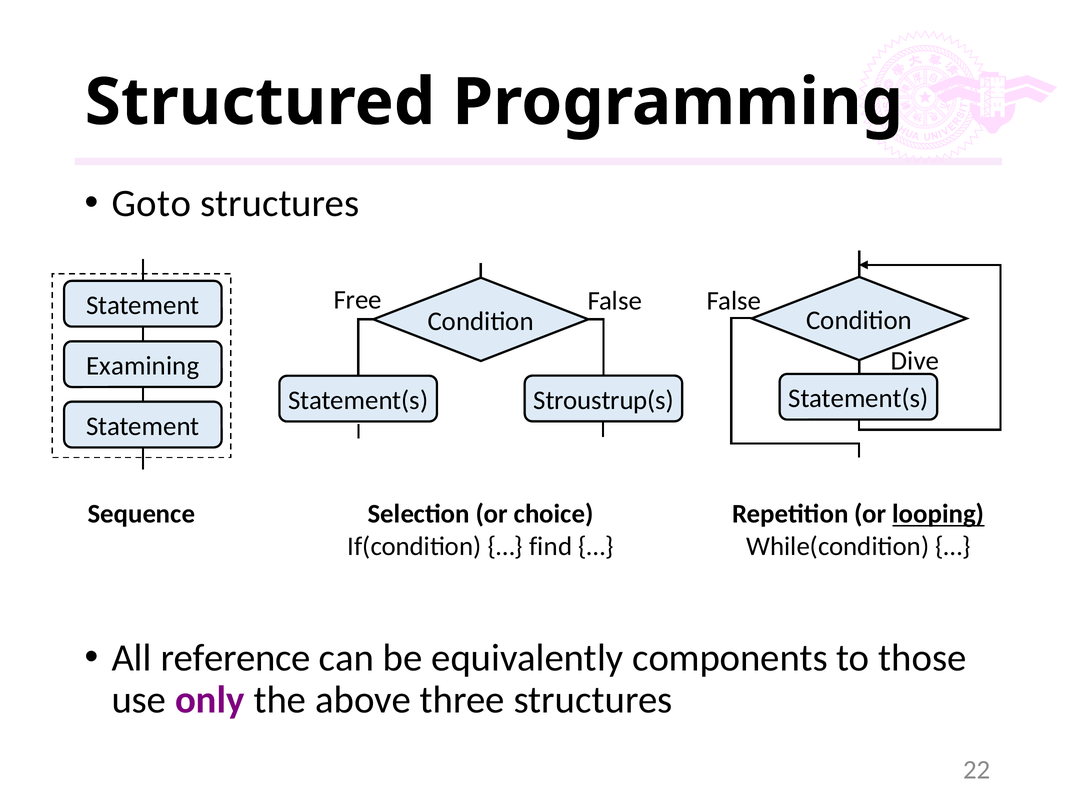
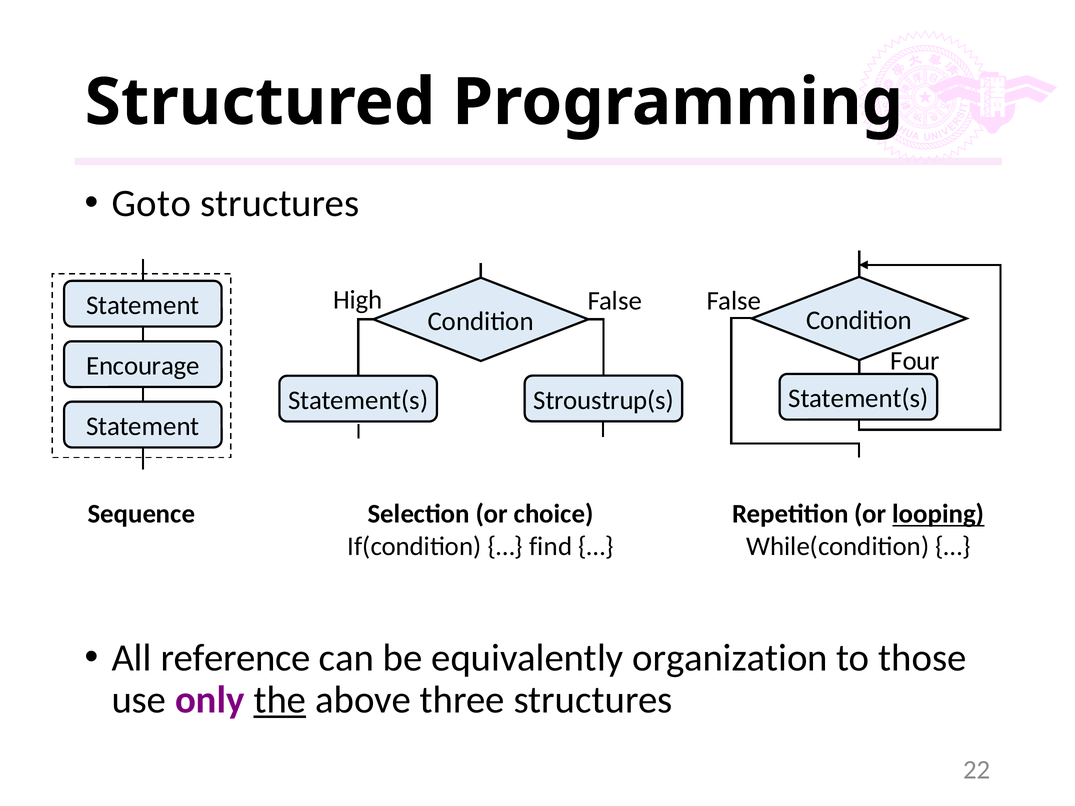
Free: Free -> High
Dive: Dive -> Four
Examining: Examining -> Encourage
components: components -> organization
the underline: none -> present
